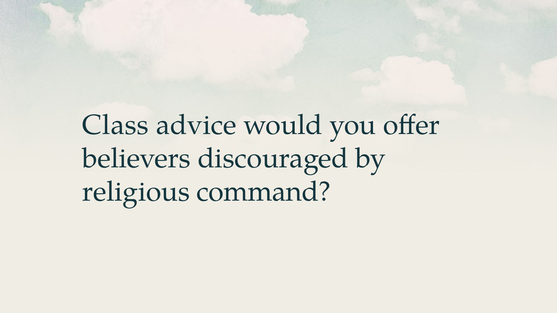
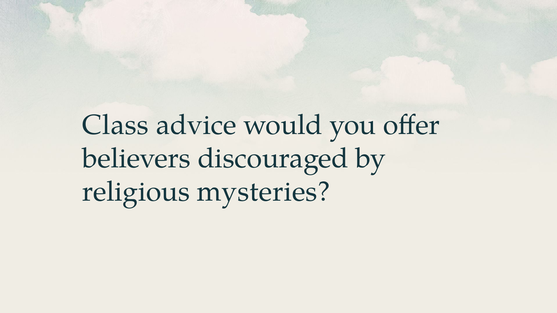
command: command -> mysteries
